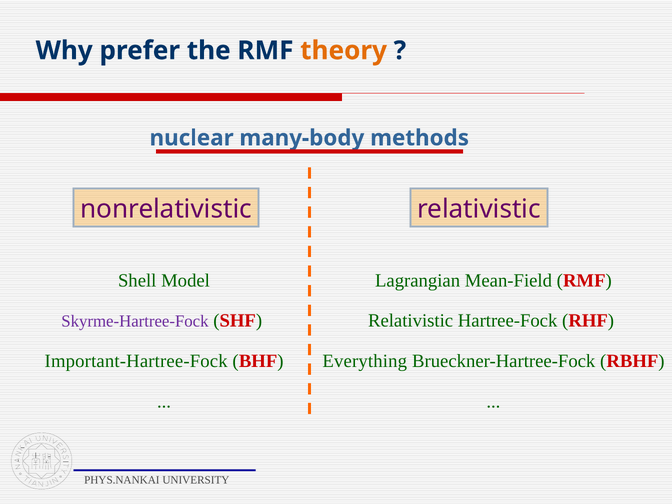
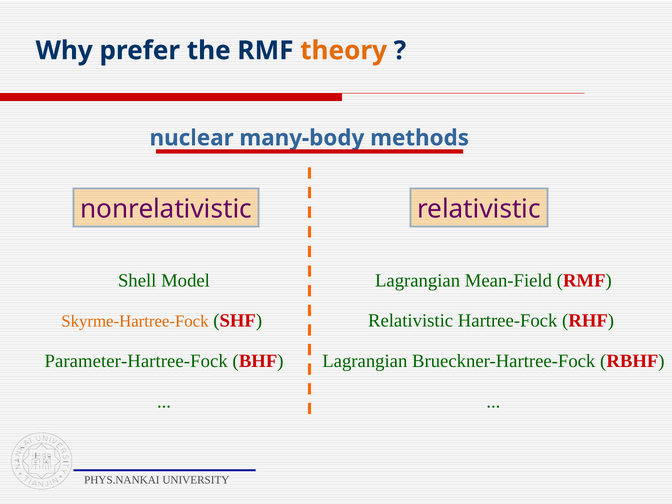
Skyrme-Hartree-Fock colour: purple -> orange
Important-Hartree-Fock: Important-Hartree-Fock -> Parameter-Hartree-Fock
Everything at (365, 361): Everything -> Lagrangian
